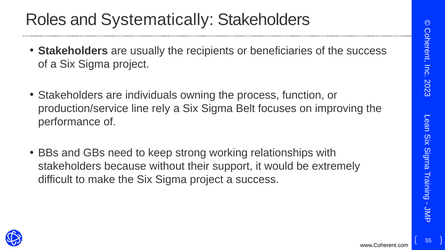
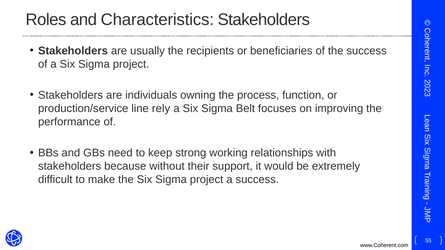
Systematically: Systematically -> Characteristics
